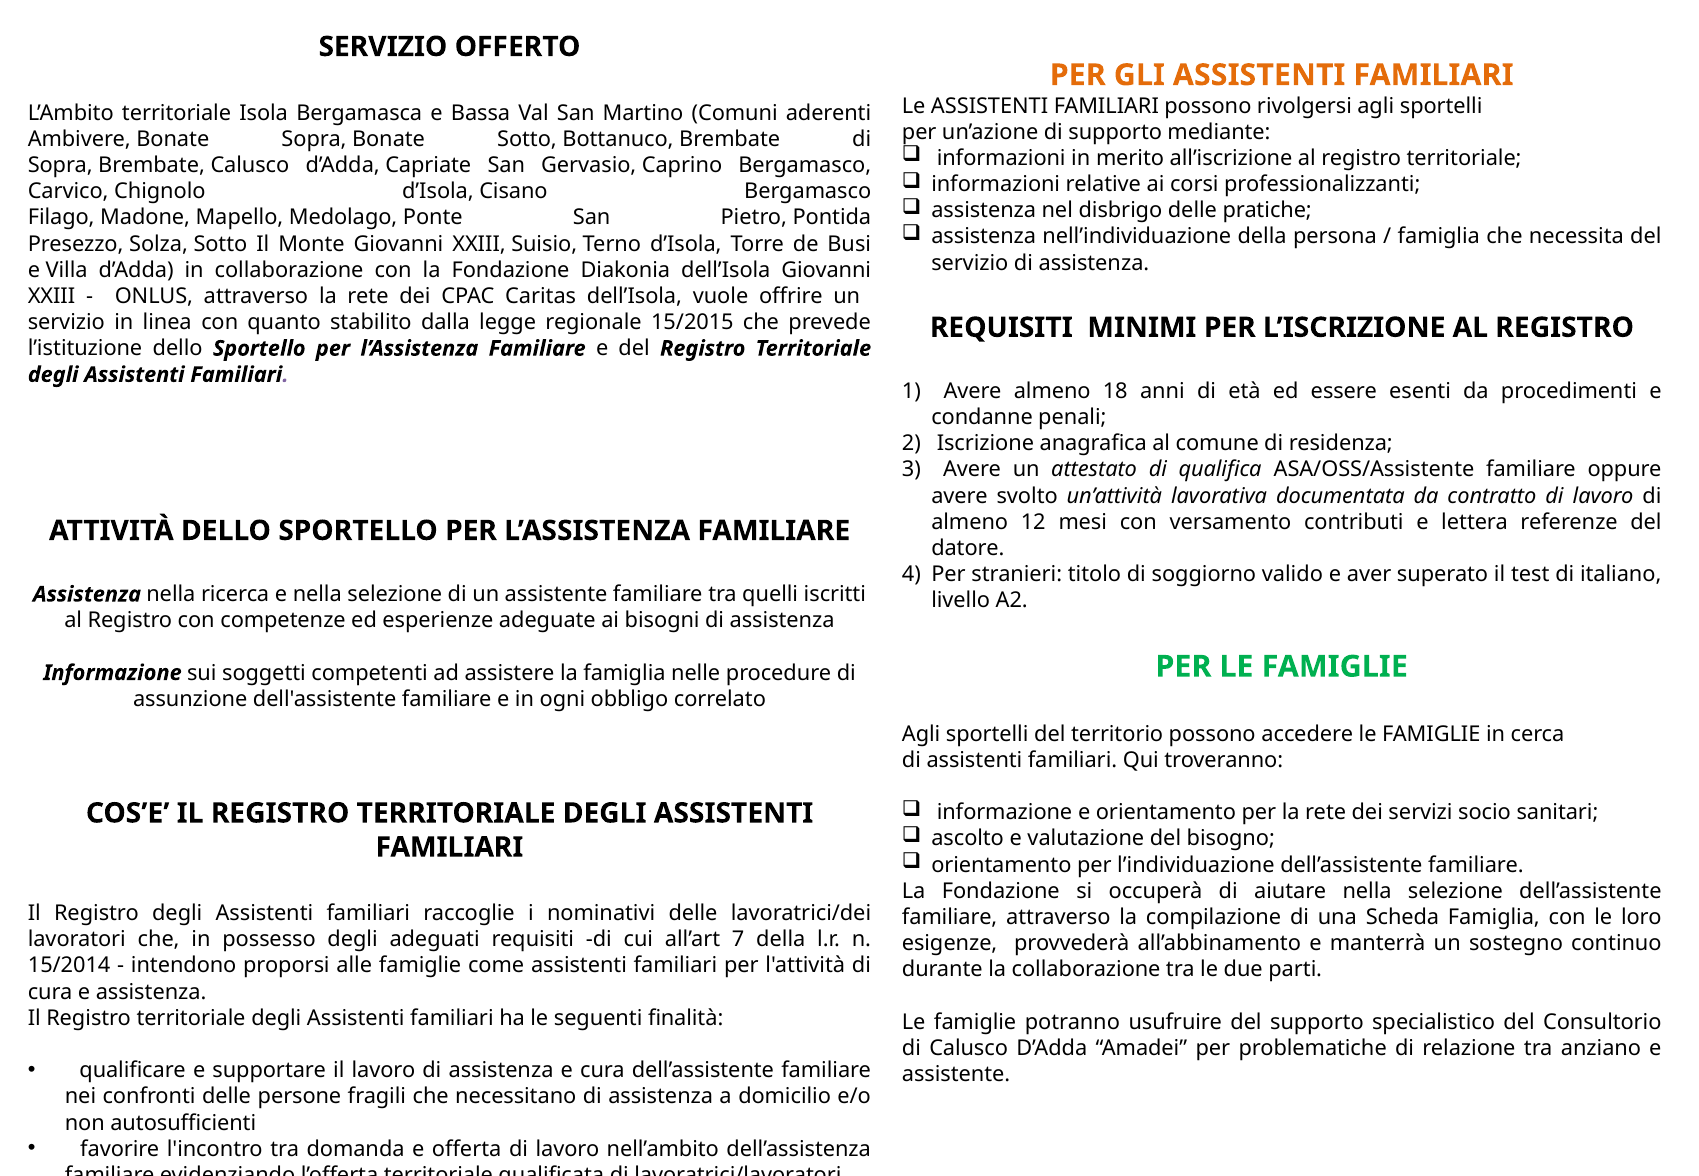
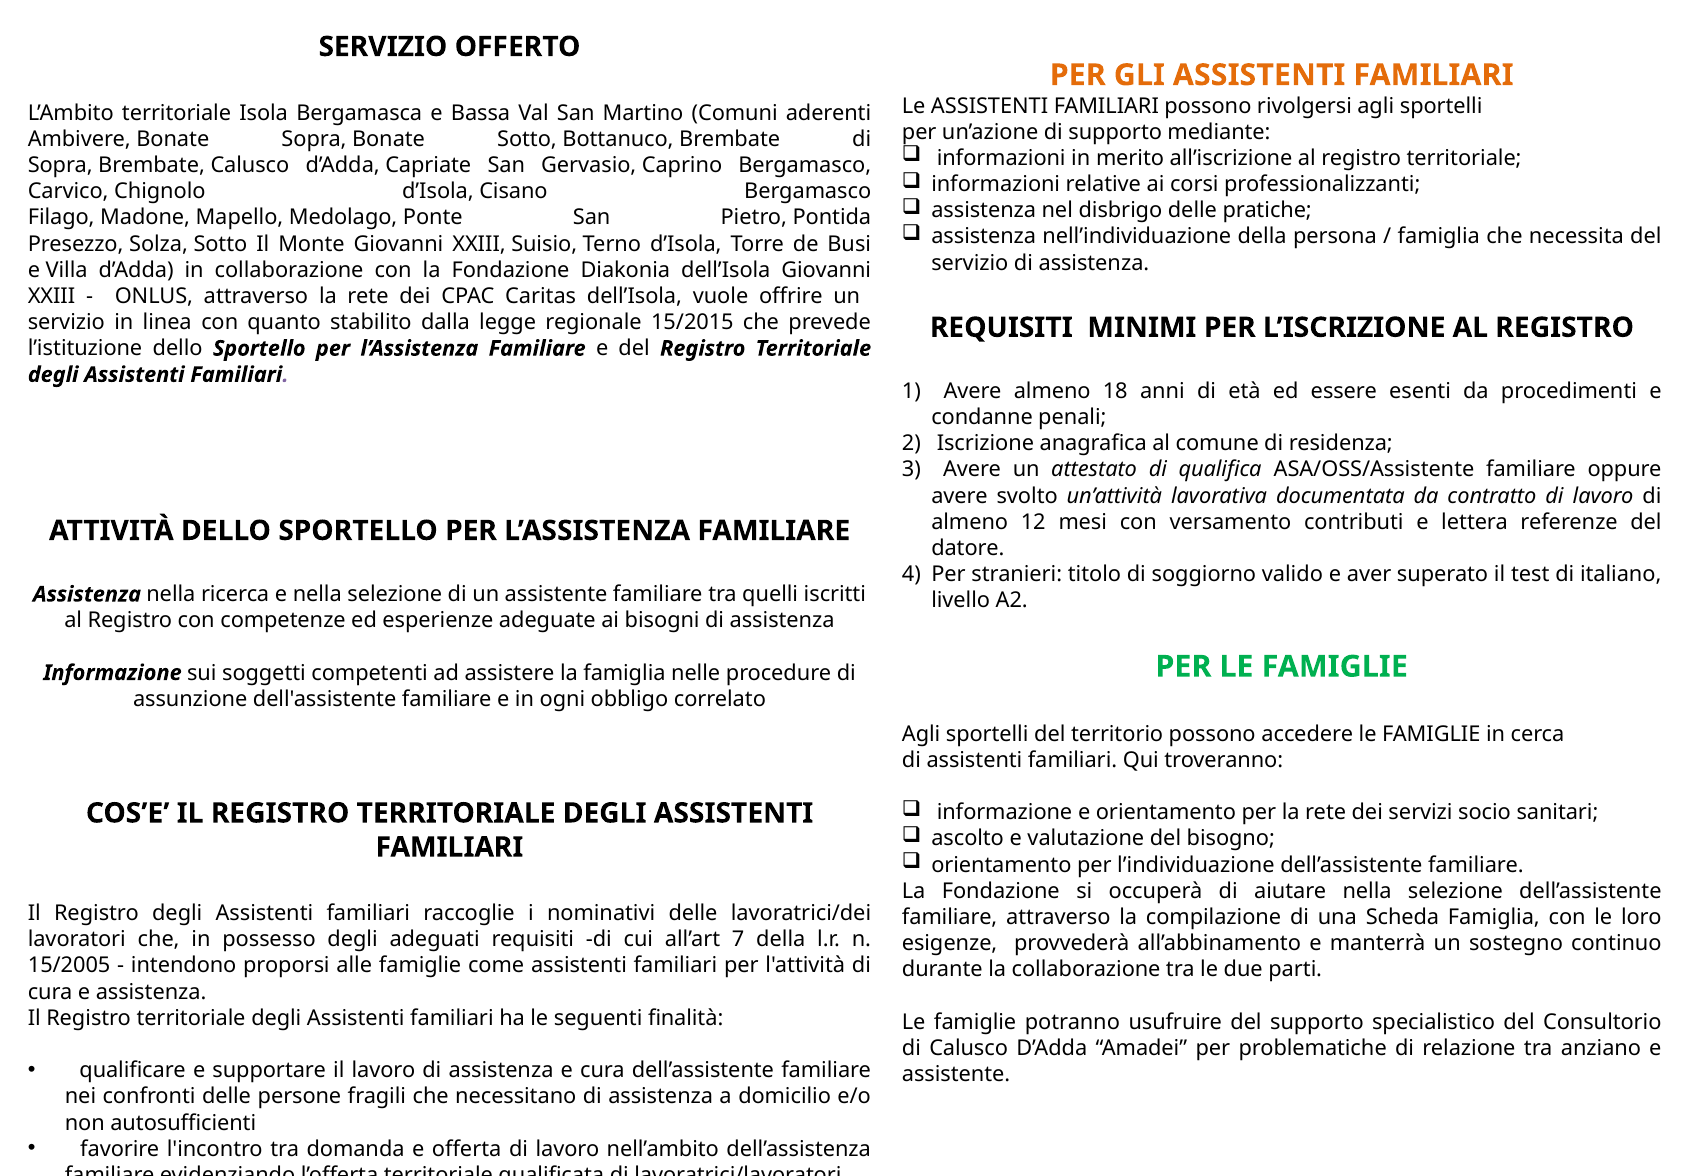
15/2014: 15/2014 -> 15/2005
